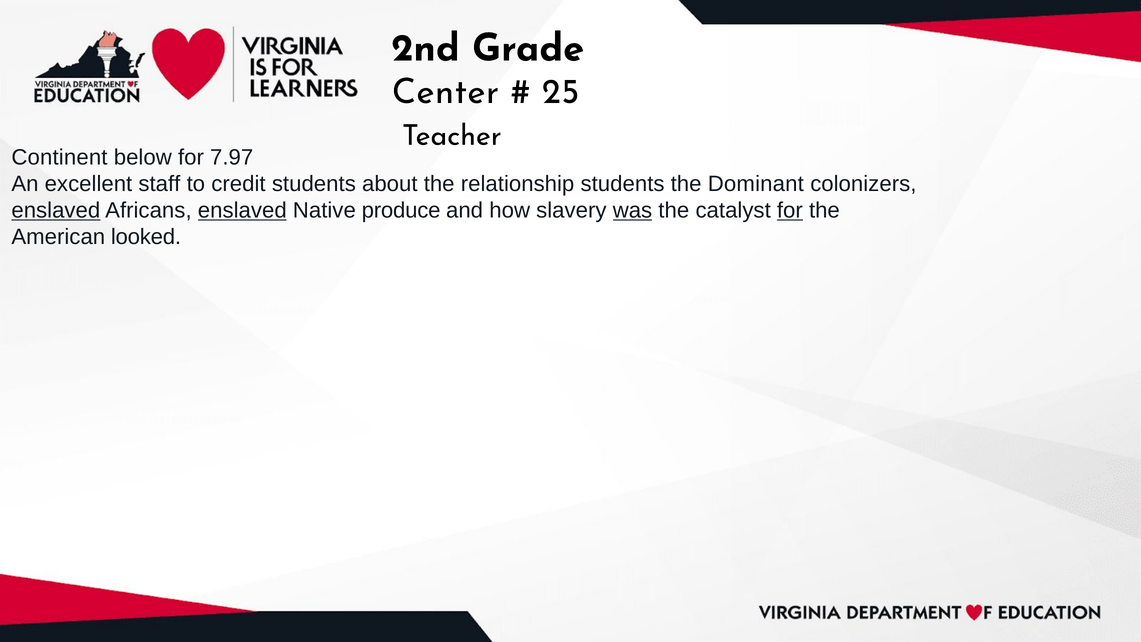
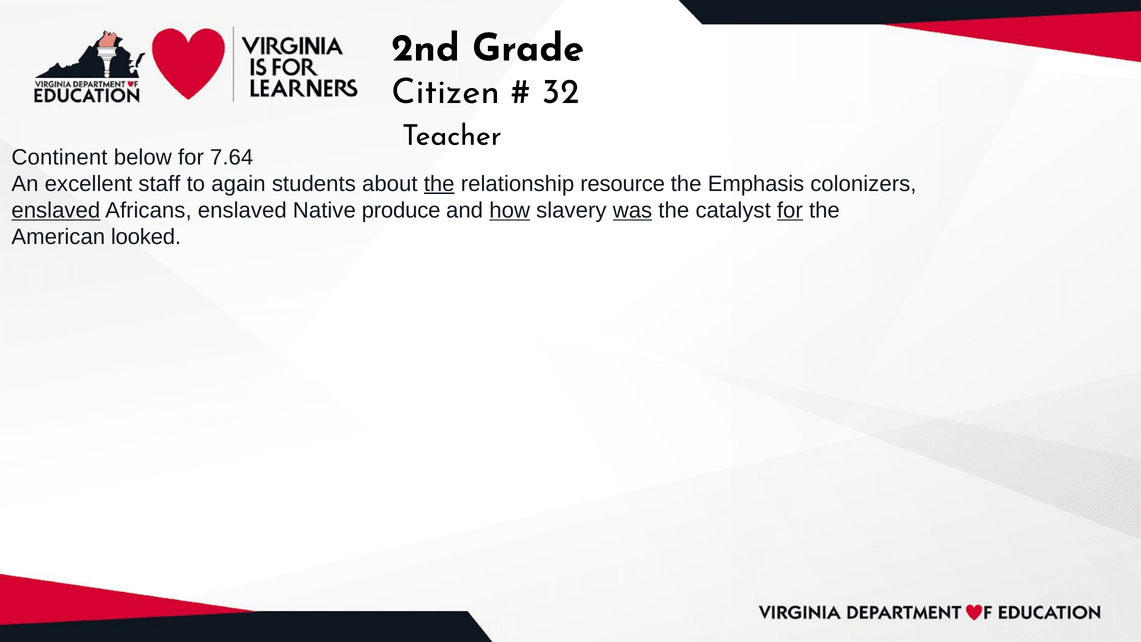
Center: Center -> Citizen
25: 25 -> 32
7.97: 7.97 -> 7.64
credit: credit -> again
the at (439, 184) underline: none -> present
relationship students: students -> resource
Dominant: Dominant -> Emphasis
enslaved at (242, 210) underline: present -> none
how underline: none -> present
